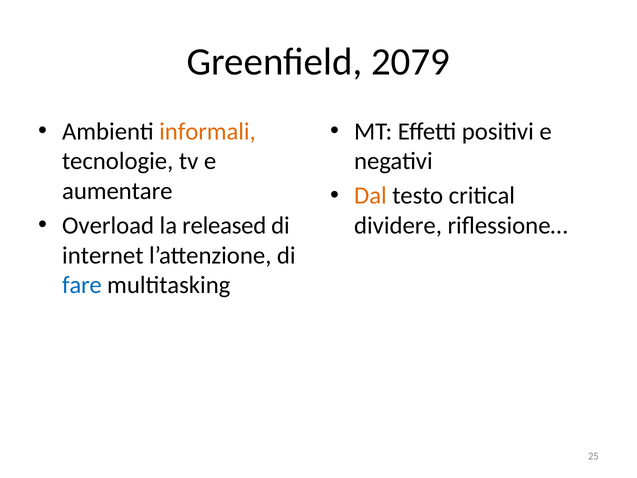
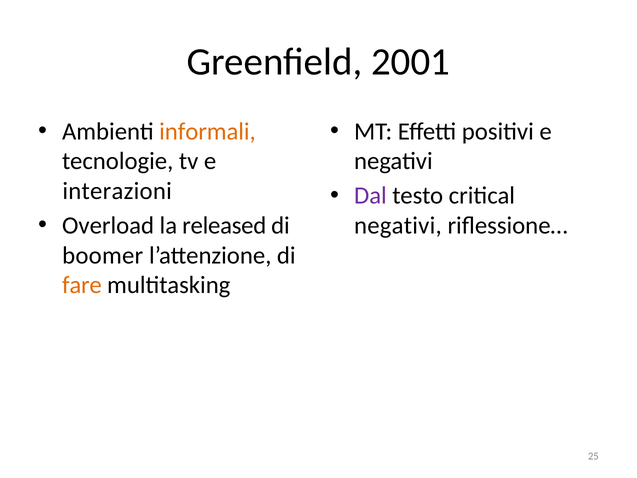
2079: 2079 -> 2001
aumentare: aumentare -> interazioni
Dal colour: orange -> purple
dividere at (398, 225): dividere -> negativi
internet: internet -> boomer
fare colour: blue -> orange
